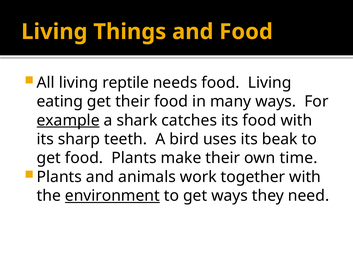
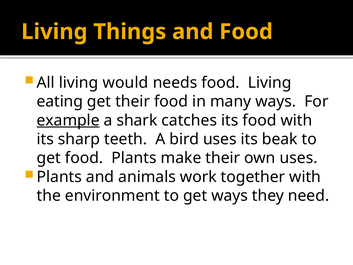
reptile: reptile -> would
own time: time -> uses
environment underline: present -> none
